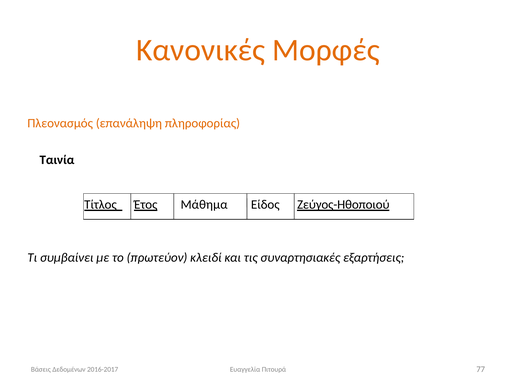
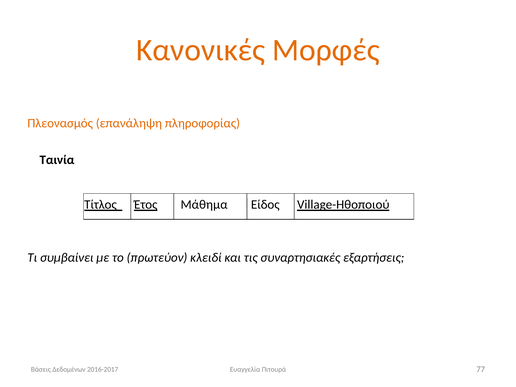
Ζεύγος-Ηθοποιού: Ζεύγος-Ηθοποιού -> Village-Ηθοποιού
